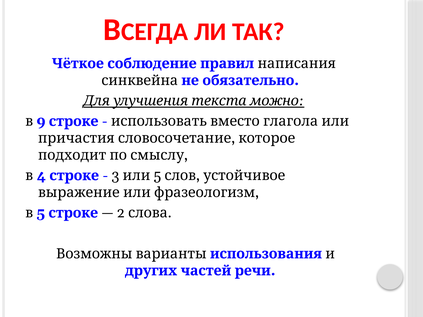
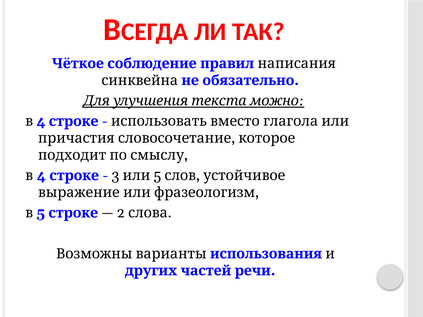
9 at (41, 121): 9 -> 4
